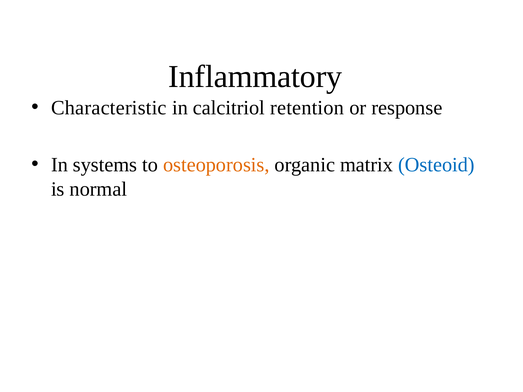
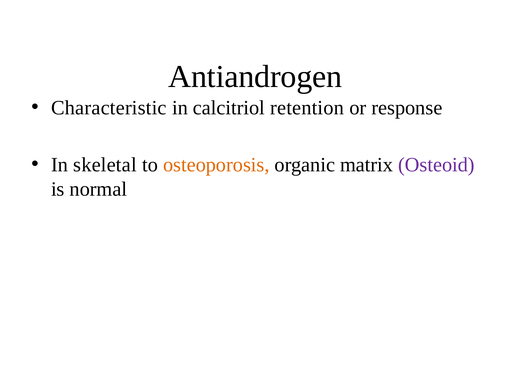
Inflammatory: Inflammatory -> Antiandrogen
systems: systems -> skeletal
Osteoid colour: blue -> purple
